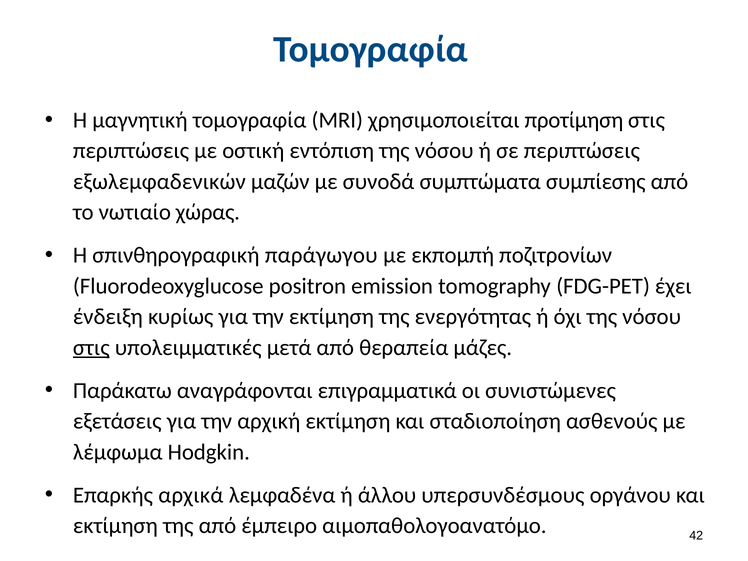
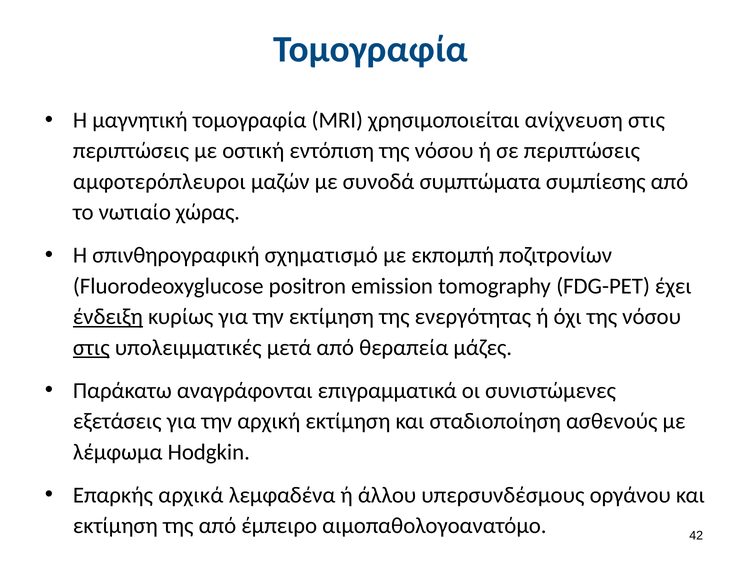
προτίμηση: προτίμηση -> ανίχνευση
εξωλεμφαδενικών: εξωλεμφαδενικών -> αμφοτερόπλευροι
παράγωγου: παράγωγου -> σχηματισμό
ένδειξη underline: none -> present
